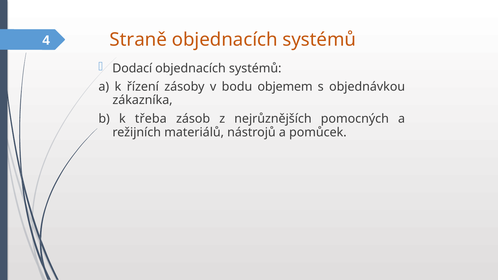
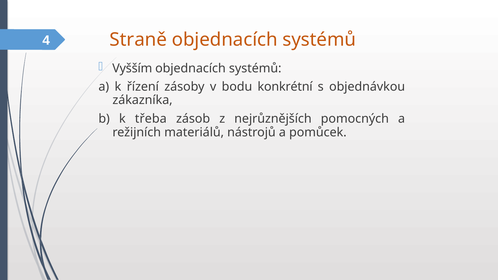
Dodací: Dodací -> Vyšším
objemem: objemem -> konkrétní
